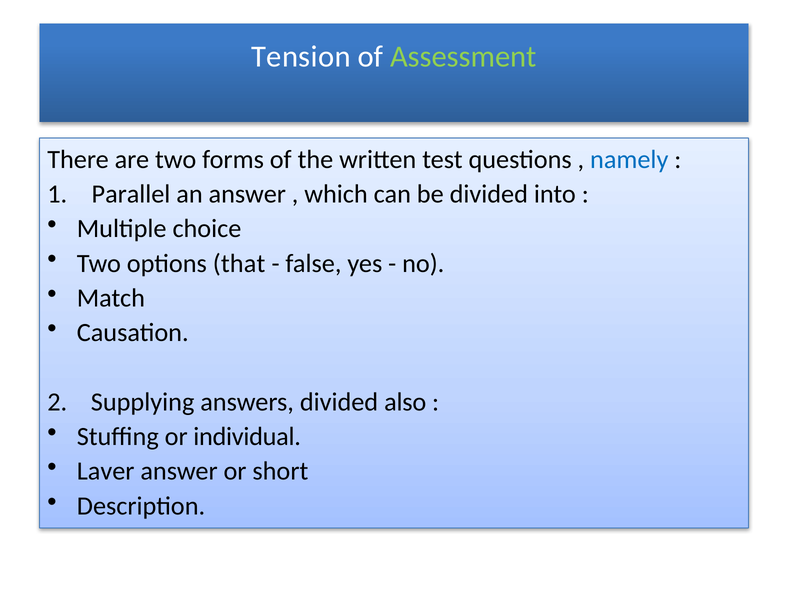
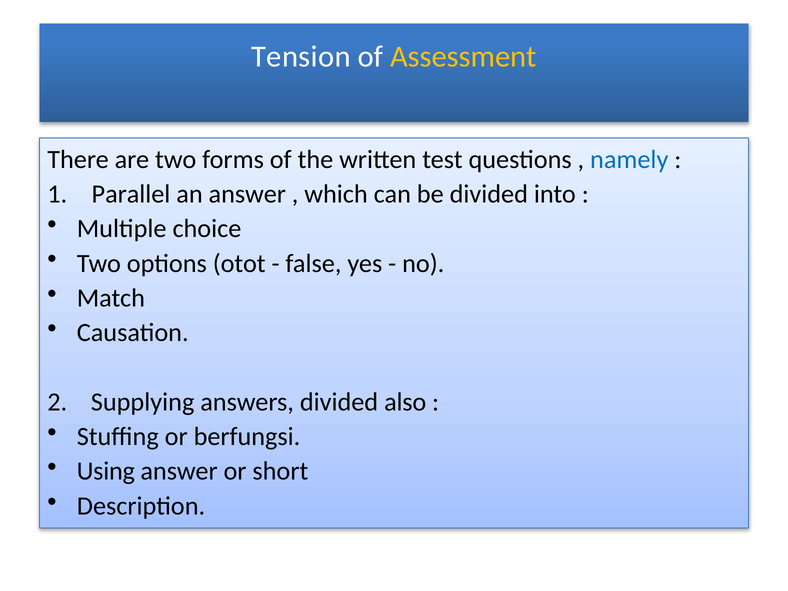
Assessment colour: light green -> yellow
that: that -> otot
individual: individual -> berfungsi
Laver: Laver -> Using
